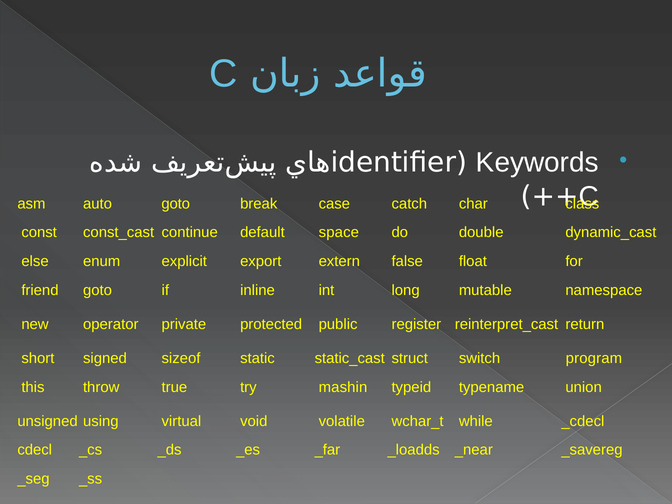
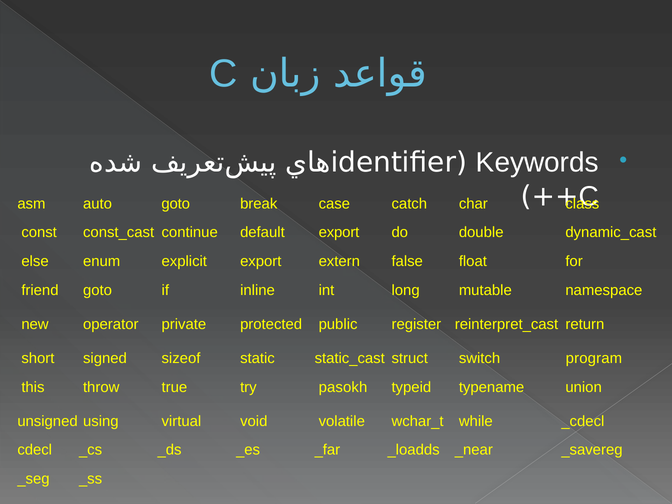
default space: space -> export
mashin: mashin -> pasokh
